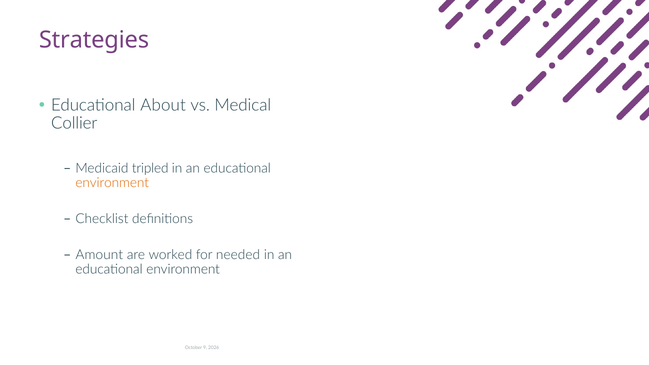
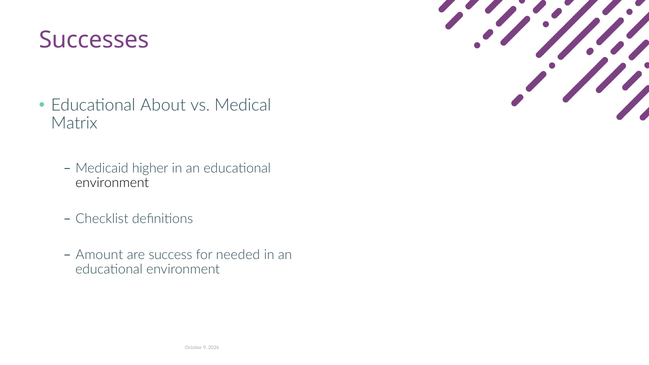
Strategies: Strategies -> Successes
Collier: Collier -> Matrix
tripled: tripled -> higher
environment at (112, 183) colour: orange -> black
worked: worked -> success
